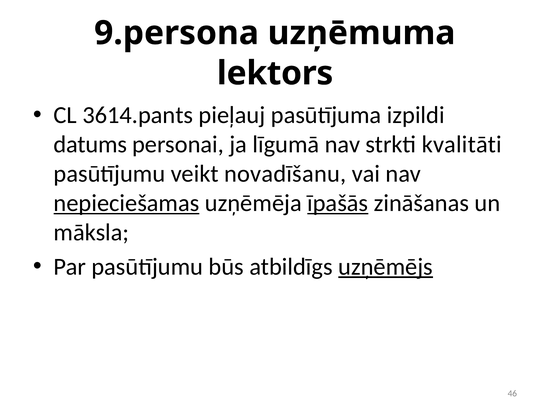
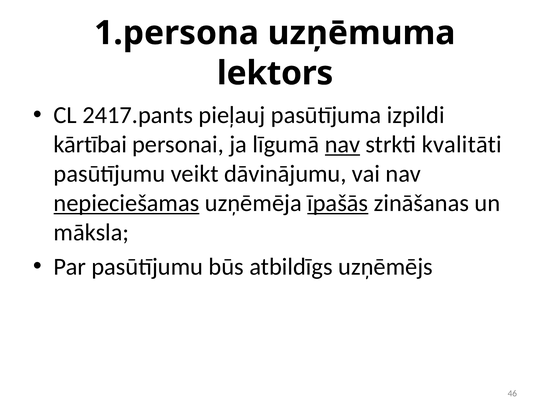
9.persona: 9.persona -> 1.persona
3614.pants: 3614.pants -> 2417.pants
datums: datums -> kārtībai
nav at (343, 145) underline: none -> present
novadīšanu: novadīšanu -> dāvinājumu
uzņēmējs underline: present -> none
